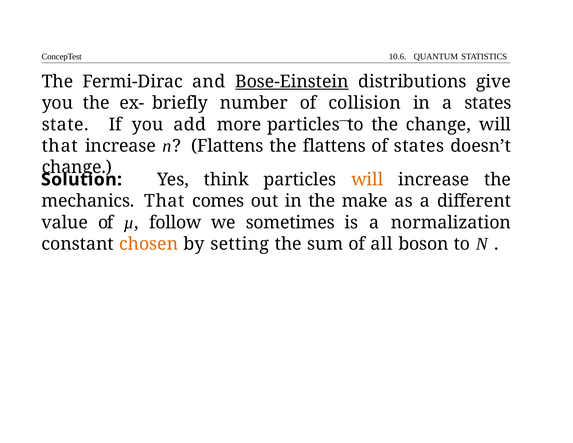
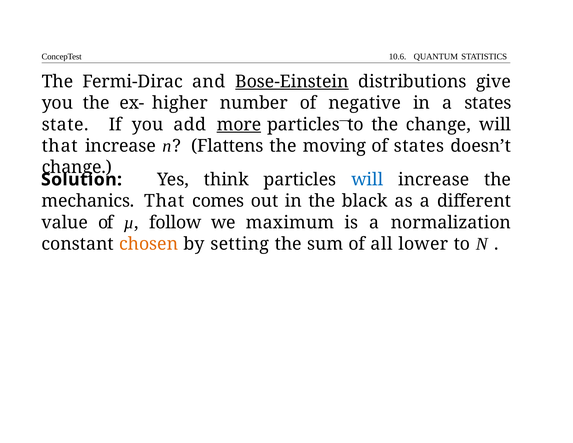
briefly: briefly -> higher
collision: collision -> negative
more underline: none -> present
the flattens: flattens -> moving
will at (367, 179) colour: orange -> blue
make: make -> black
sometimes: sometimes -> maximum
boson: boson -> lower
